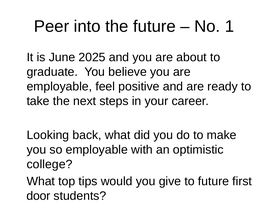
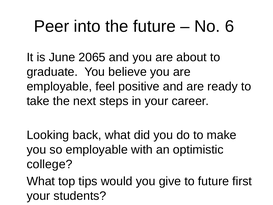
1: 1 -> 6
2025: 2025 -> 2065
door at (38, 196): door -> your
